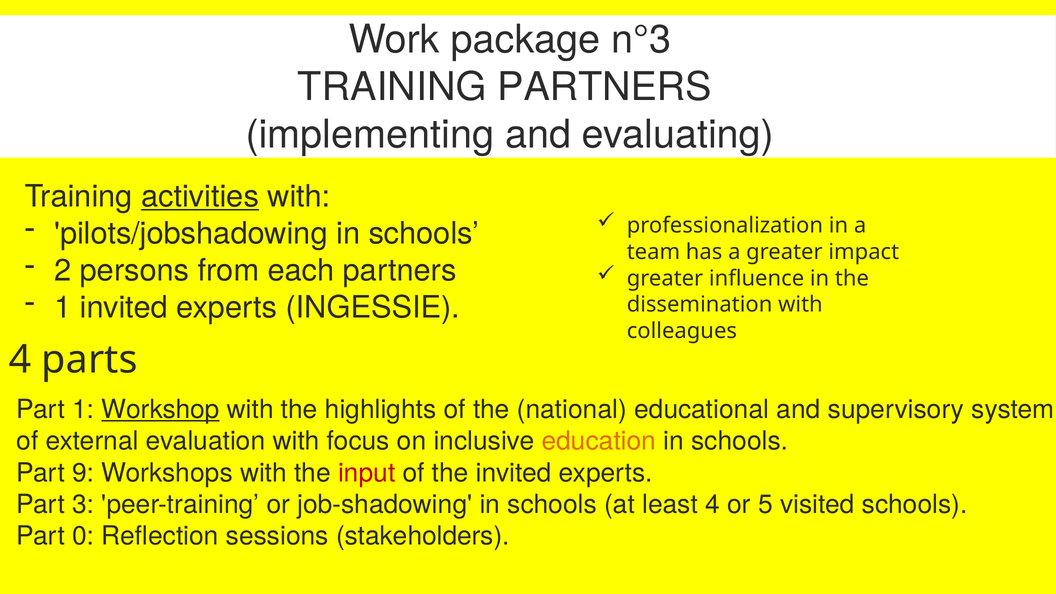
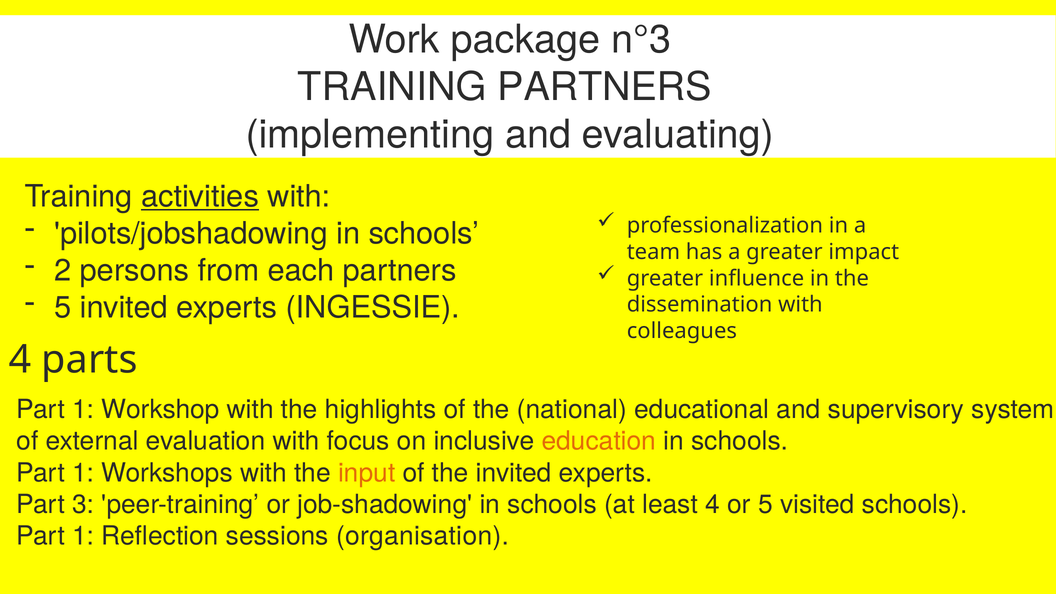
1 at (63, 308): 1 -> 5
Workshop underline: present -> none
9 at (83, 473): 9 -> 1
input colour: red -> orange
0 at (83, 536): 0 -> 1
stakeholders: stakeholders -> organisation
